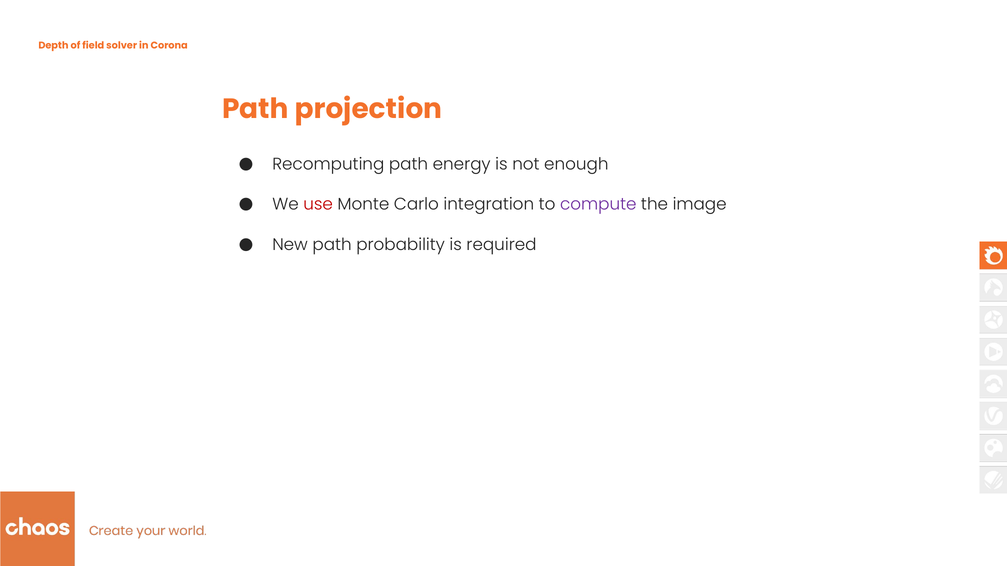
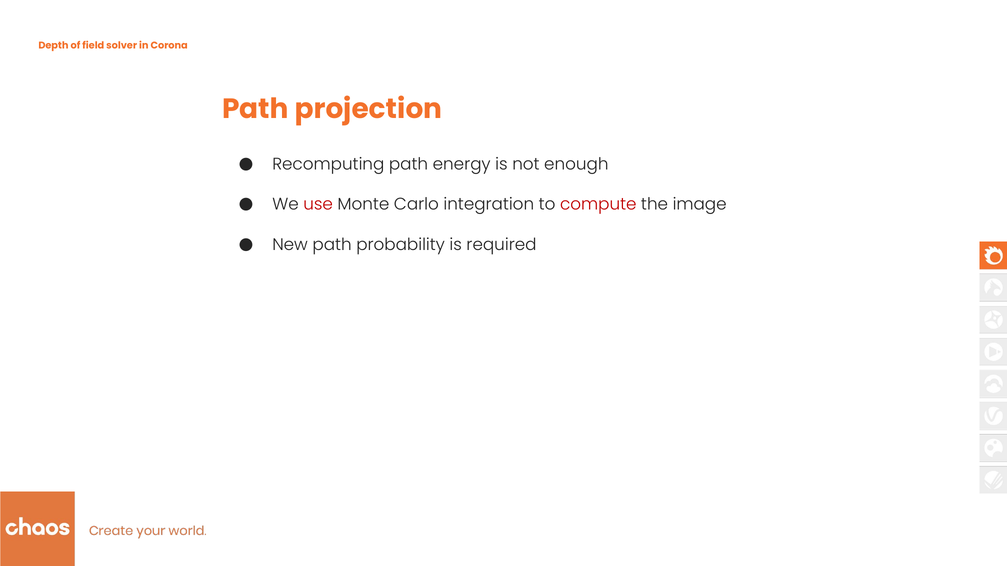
compute colour: purple -> red
